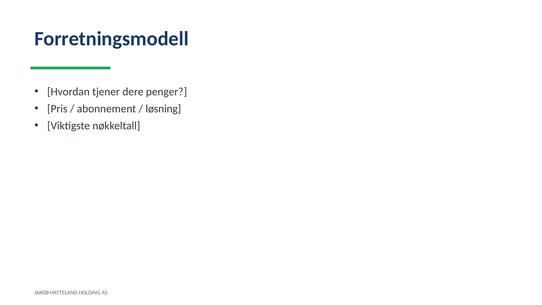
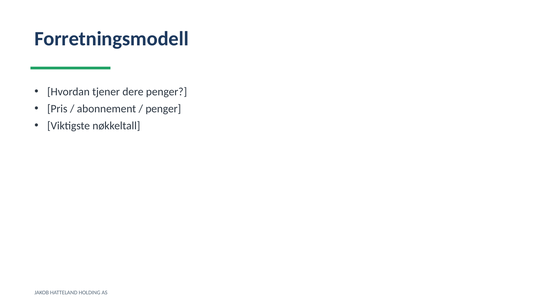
løsning at (163, 109): løsning -> penger
